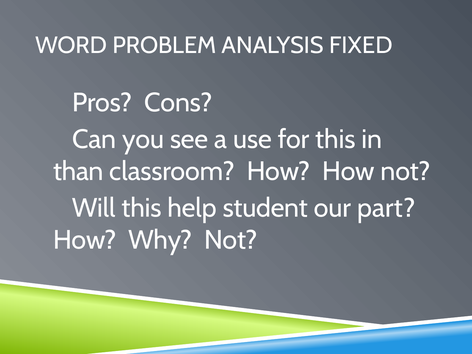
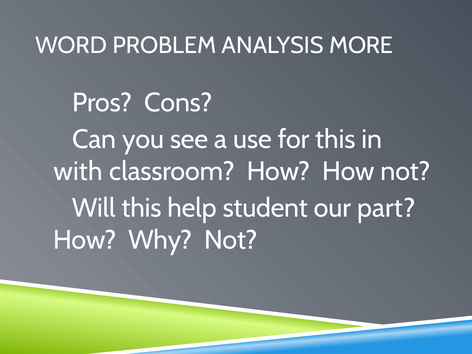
FIXED: FIXED -> MORE
than: than -> with
